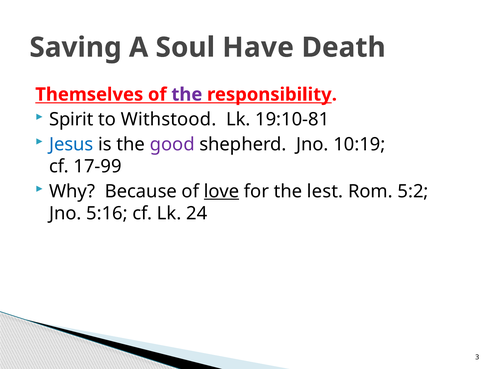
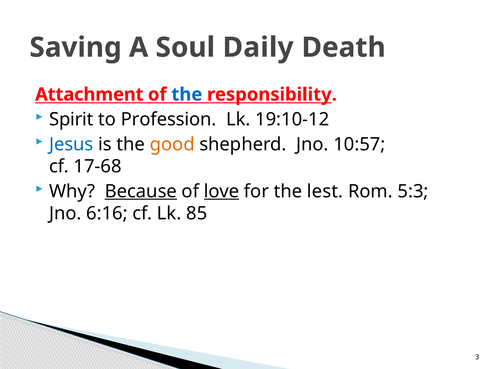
Have: Have -> Daily
Themselves: Themselves -> Attachment
the at (187, 94) colour: purple -> blue
Withstood: Withstood -> Profession
19:10-81: 19:10-81 -> 19:10-12
good colour: purple -> orange
10:19: 10:19 -> 10:57
17-99: 17-99 -> 17-68
Because underline: none -> present
5:2: 5:2 -> 5:3
5:16: 5:16 -> 6:16
24: 24 -> 85
